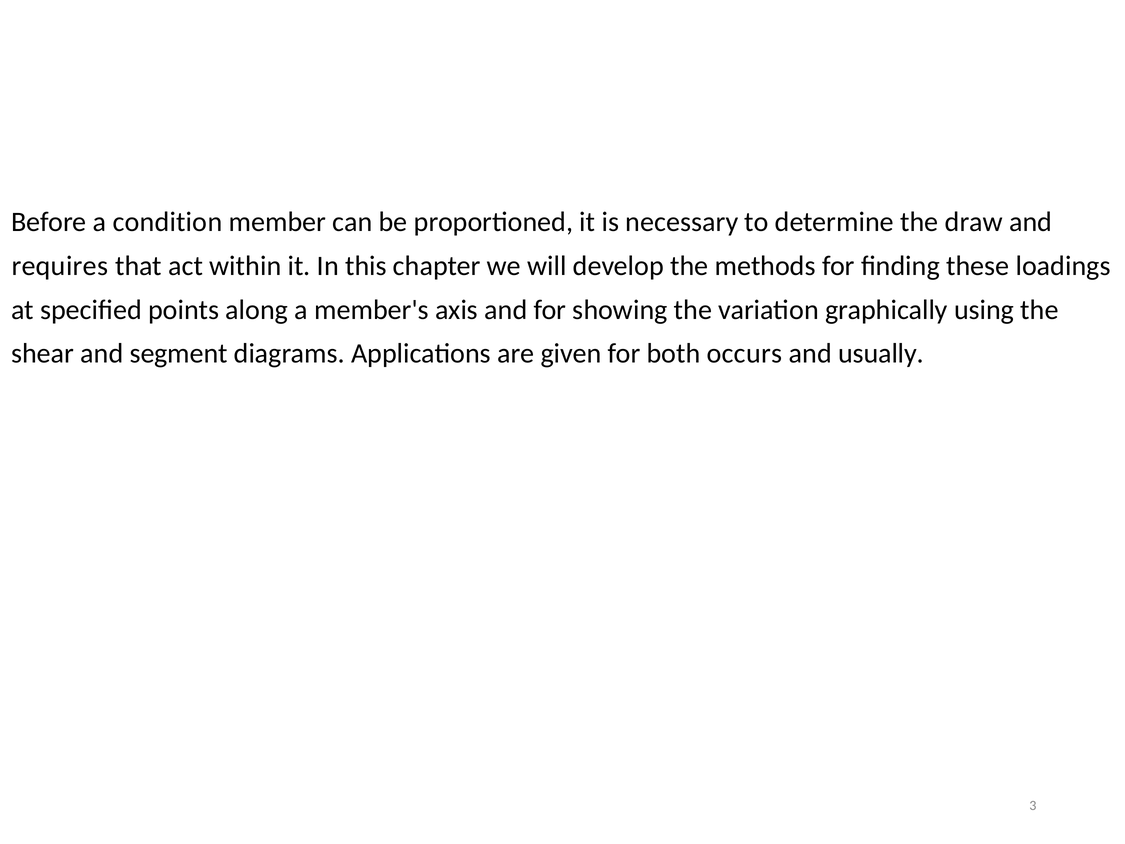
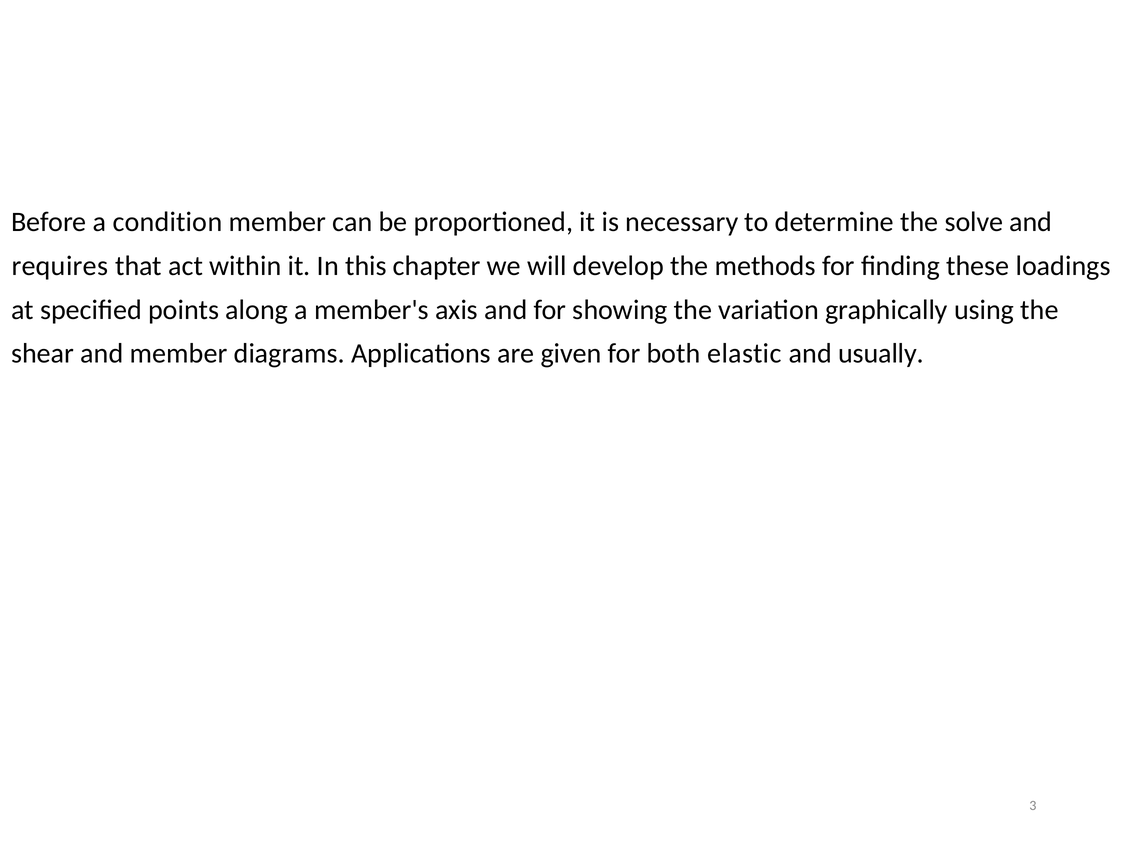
draw: draw -> solve
and segment: segment -> member
occurs: occurs -> elastic
